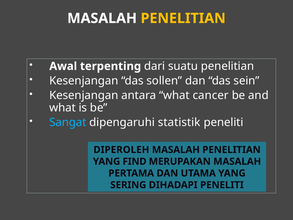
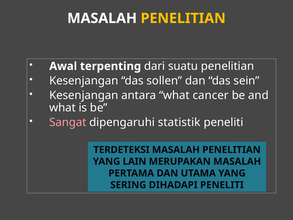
Sangat colour: light blue -> pink
DIPEROLEH: DIPEROLEH -> TERDETEKSI
FIND: FIND -> LAIN
